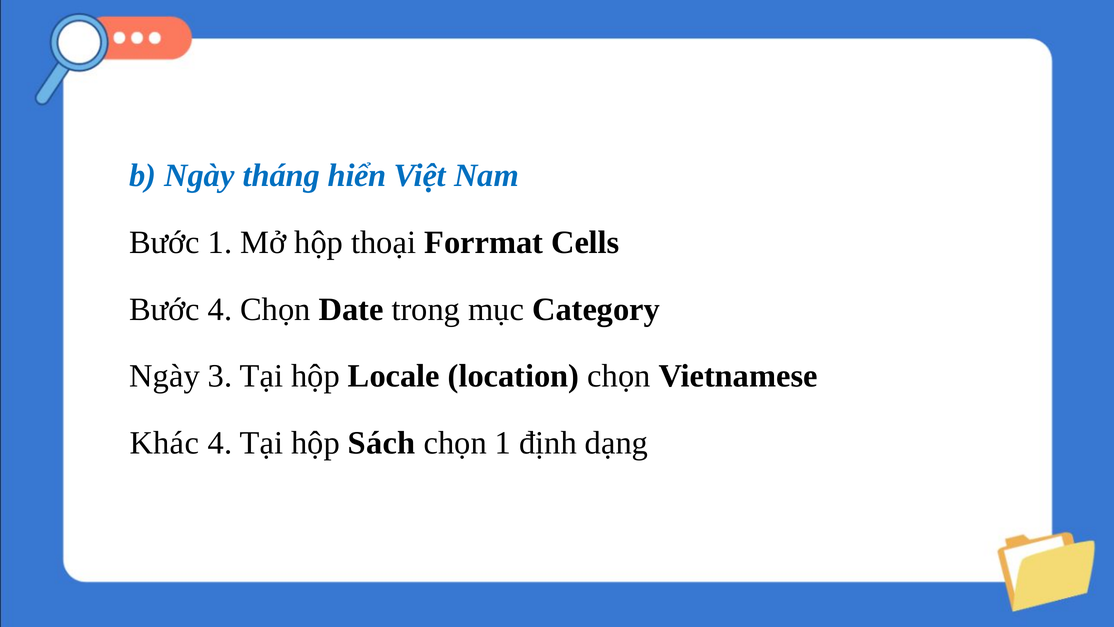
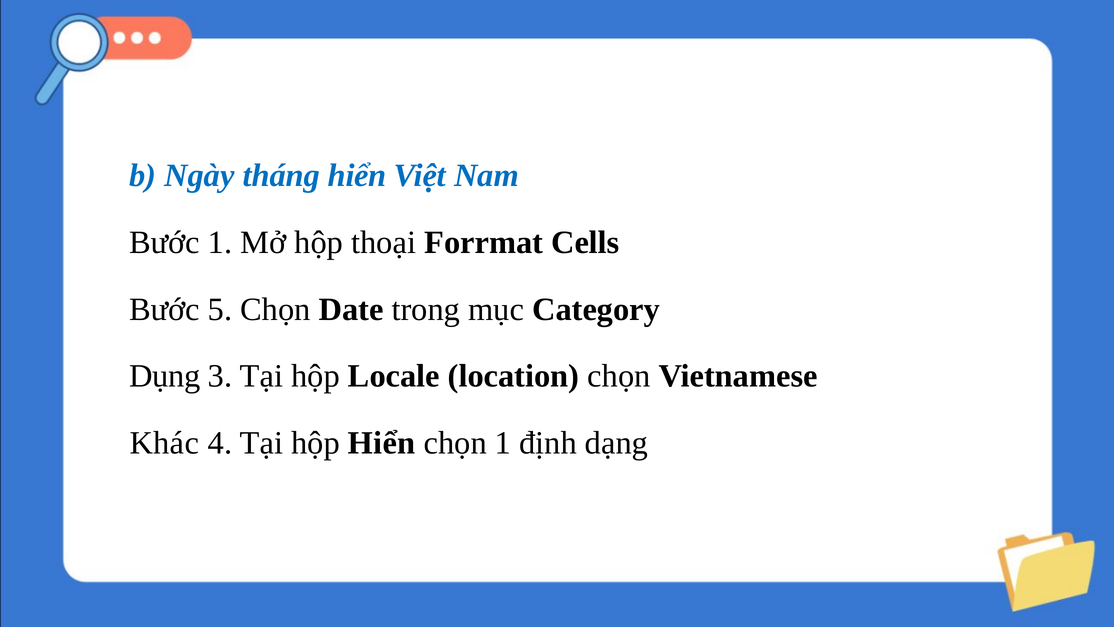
Bước 4: 4 -> 5
Ngày at (164, 376): Ngày -> Dụng
hộp Sách: Sách -> Hiển
